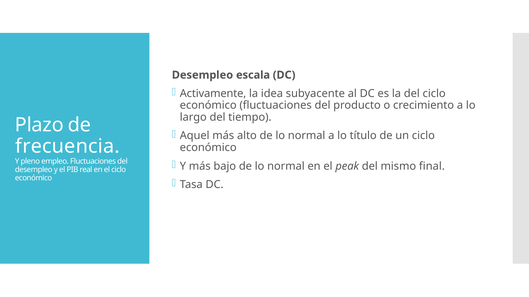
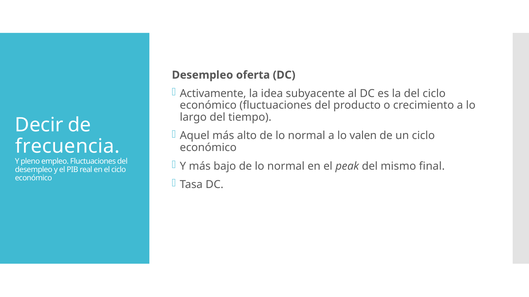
escala: escala -> oferta
Plazo: Plazo -> Decir
título: título -> valen
